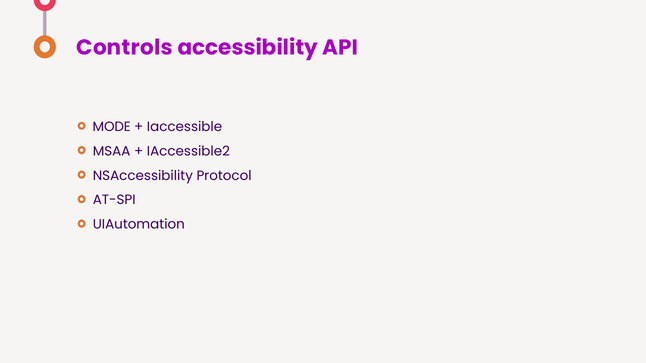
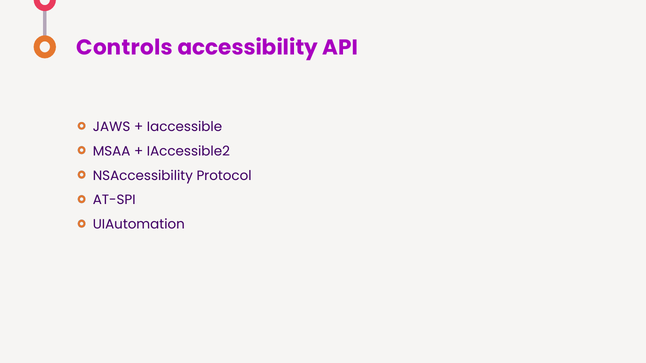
MODE: MODE -> JAWS
